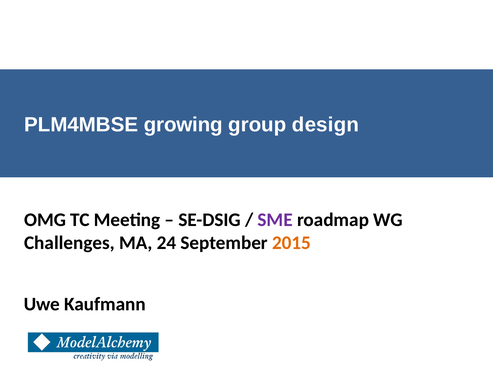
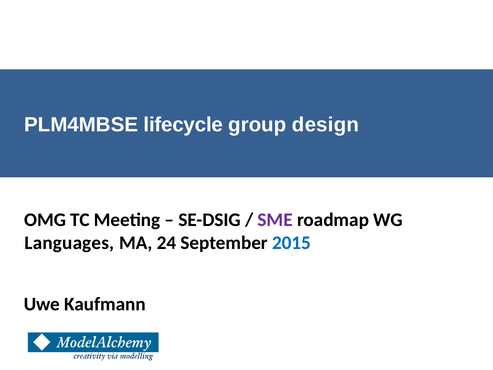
growing: growing -> lifecycle
Challenges: Challenges -> Languages
2015 colour: orange -> blue
